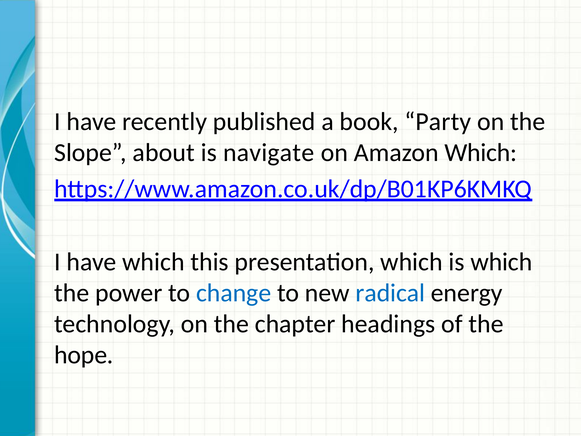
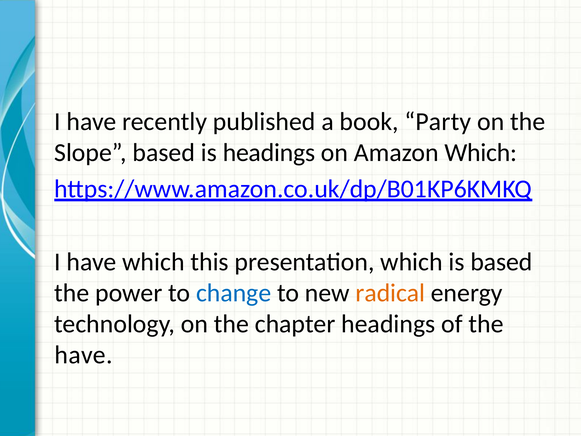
Slope about: about -> based
is navigate: navigate -> headings
is which: which -> based
radical colour: blue -> orange
hope at (84, 355): hope -> have
